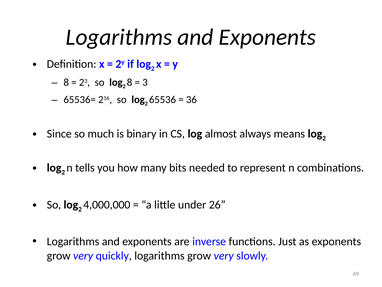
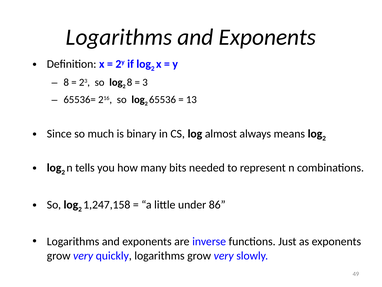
36: 36 -> 13
4,000,000: 4,000,000 -> 1,247,158
26: 26 -> 86
